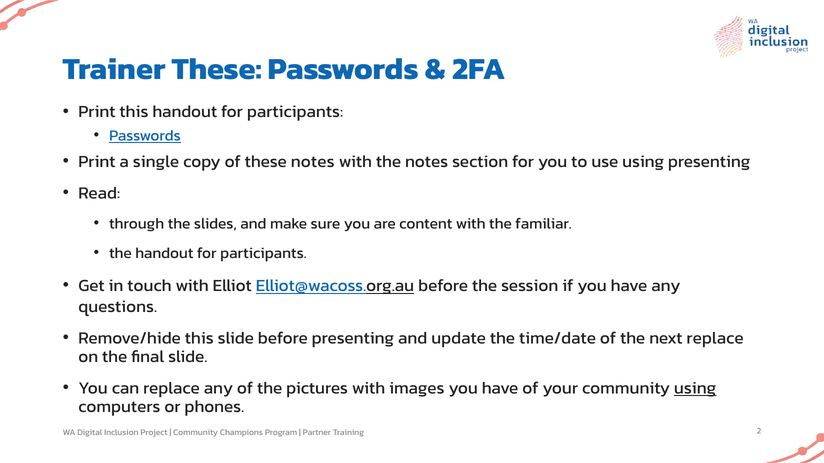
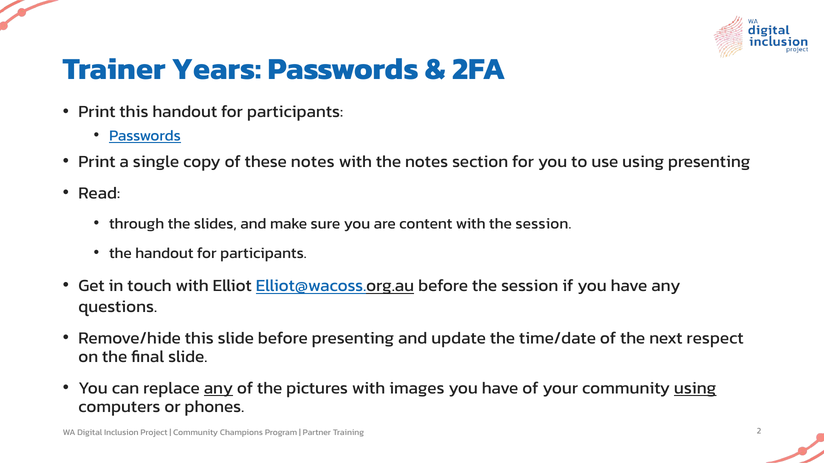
Trainer These: These -> Years
with the familiar: familiar -> session
next replace: replace -> respect
any at (218, 388) underline: none -> present
